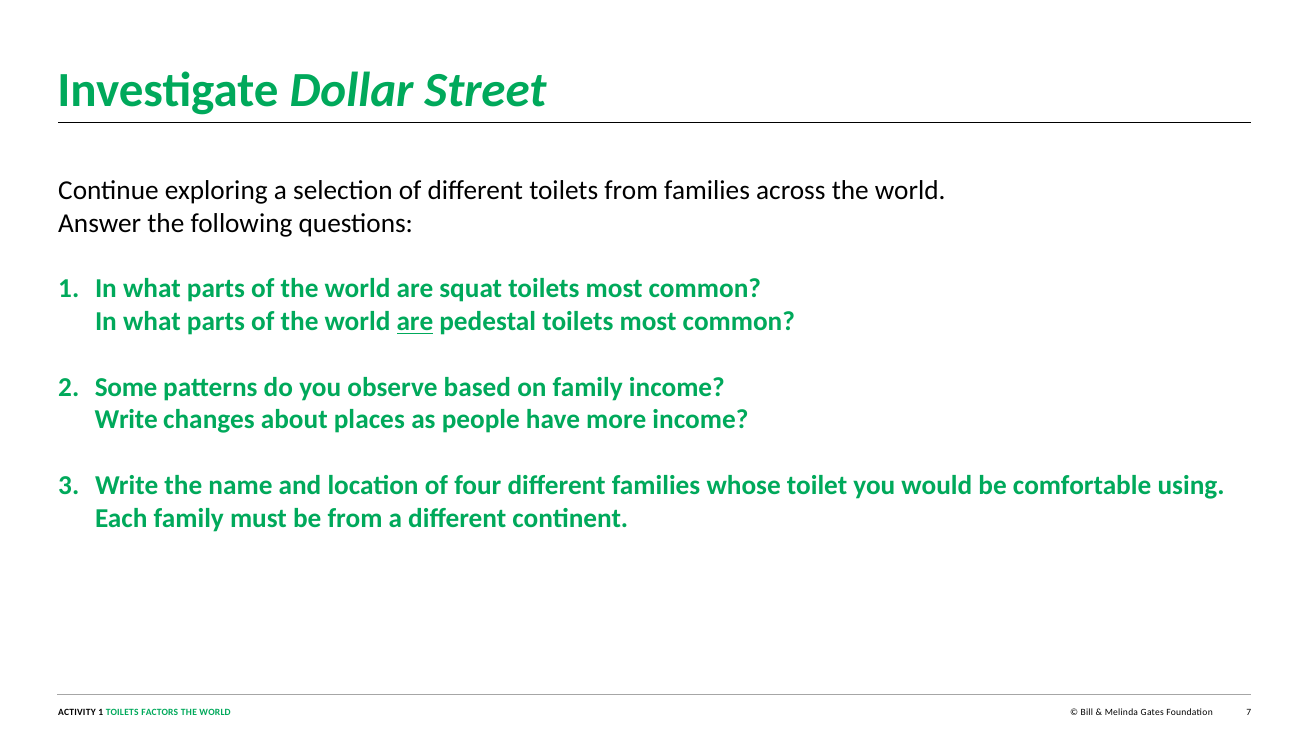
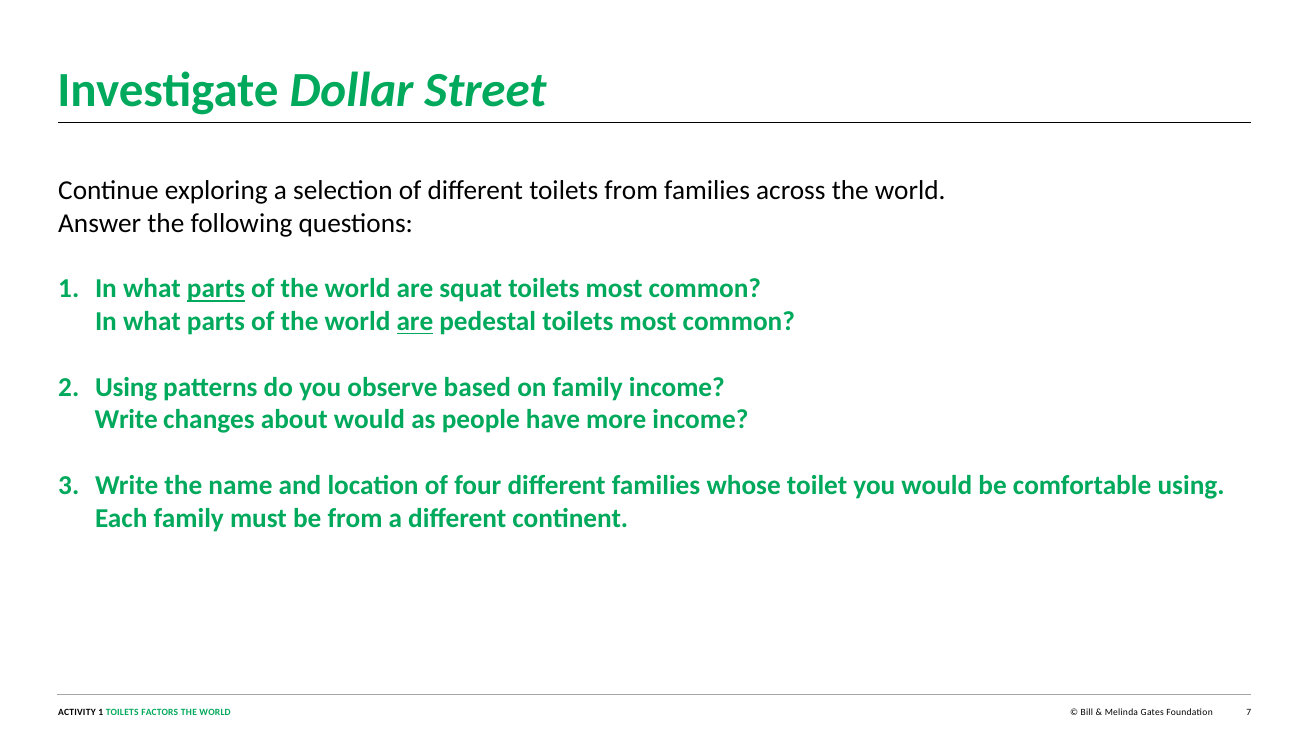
parts at (216, 289) underline: none -> present
Some at (126, 387): Some -> Using
about places: places -> would
